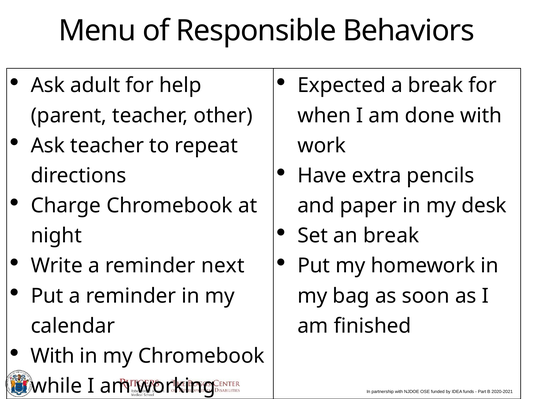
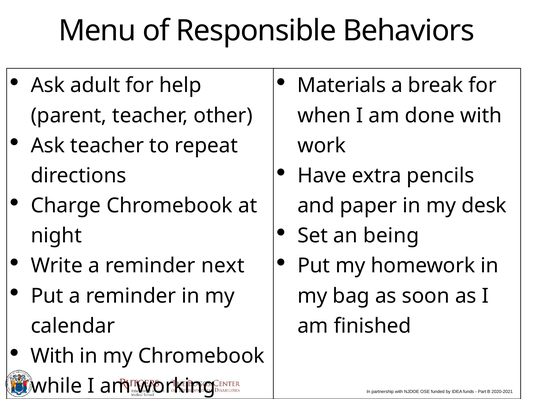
Expected: Expected -> Materials
an break: break -> being
